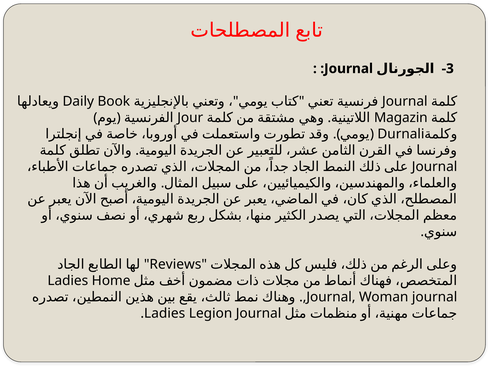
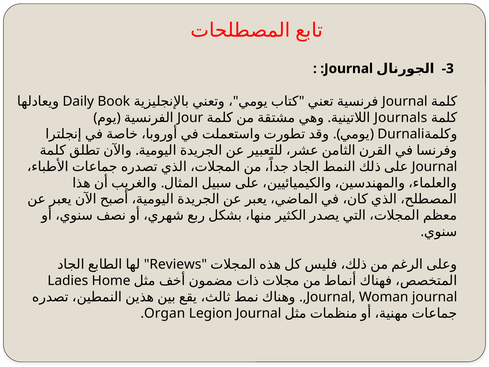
Magazin: Magazin -> Journals
Ladies at (165, 313): Ladies -> Organ
